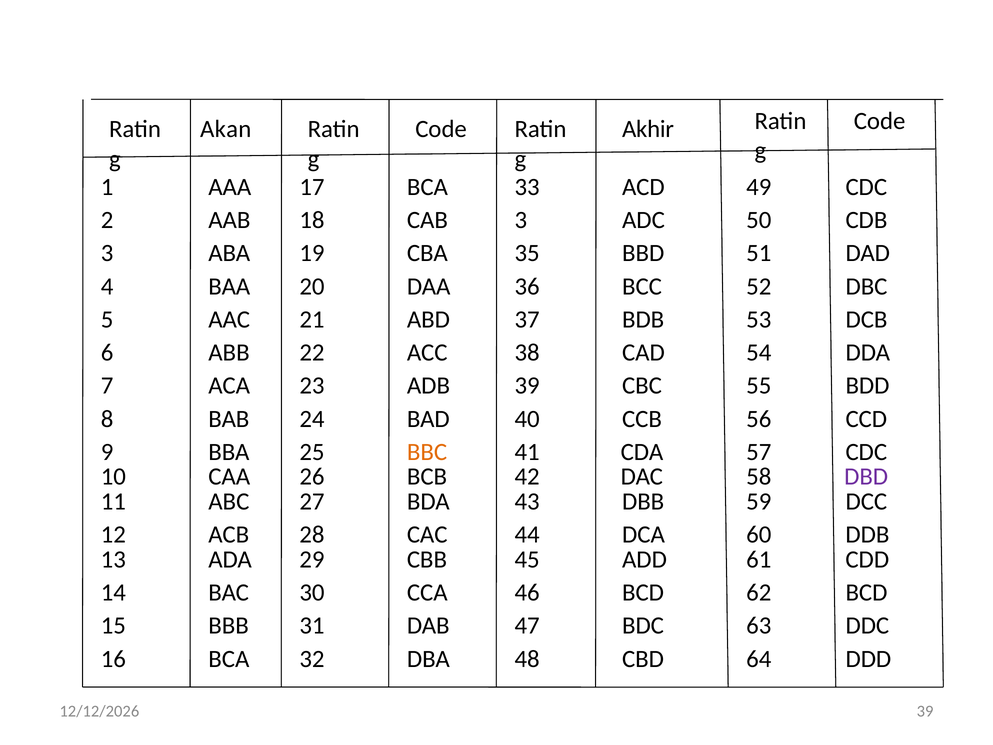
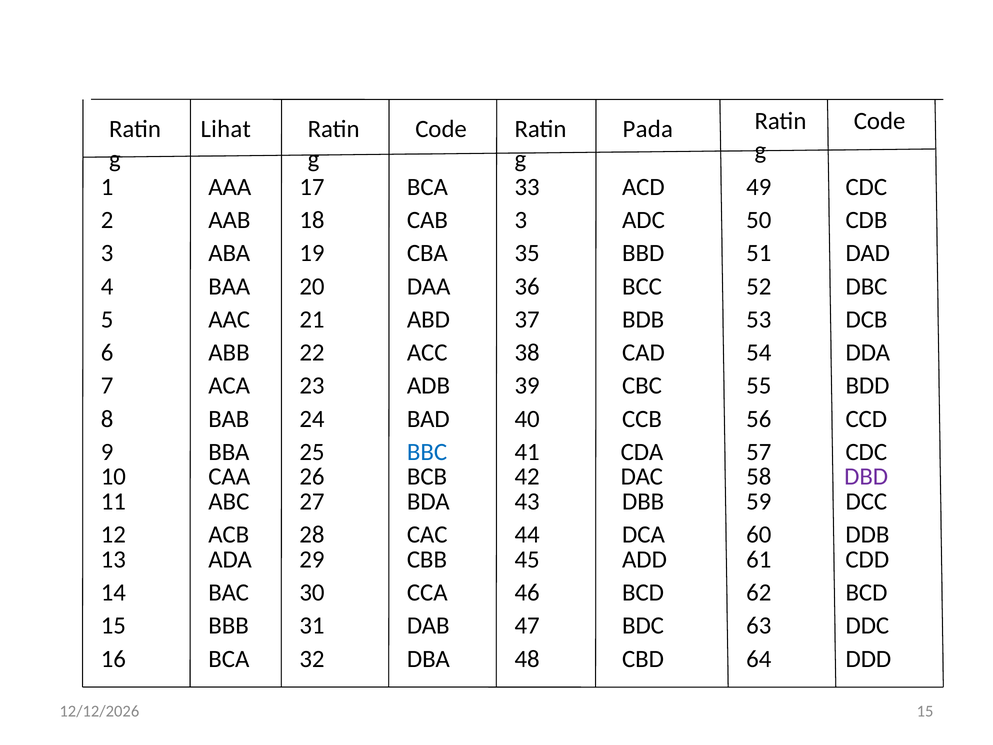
Akan: Akan -> Lihat
Akhir: Akhir -> Pada
BBC colour: orange -> blue
39 at (925, 711): 39 -> 15
